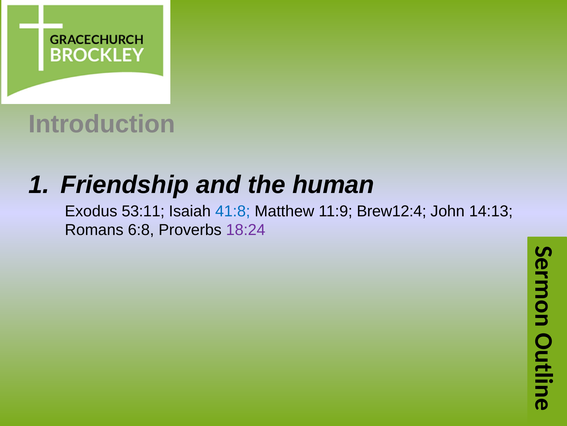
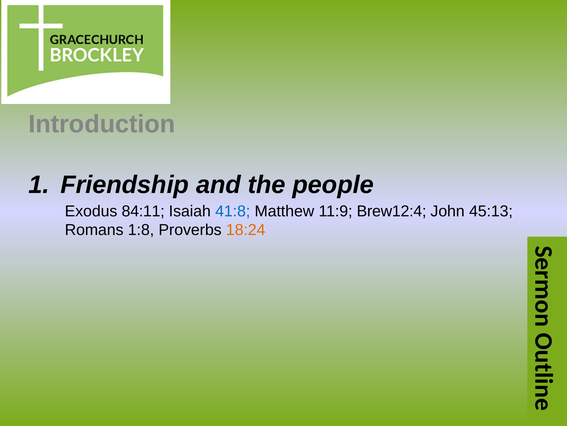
human: human -> people
53:11: 53:11 -> 84:11
14:13: 14:13 -> 45:13
6:8: 6:8 -> 1:8
18:24 colour: purple -> orange
